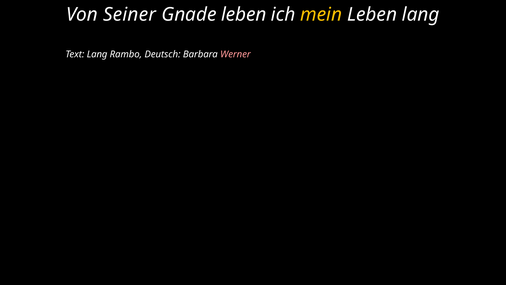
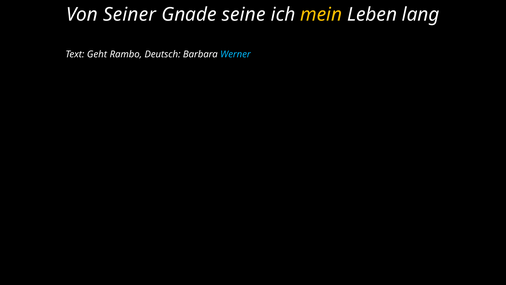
Gnade leben: leben -> seine
Text Lang: Lang -> Geht
Werner colour: pink -> light blue
